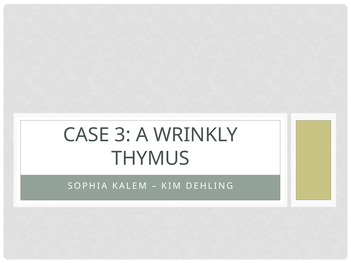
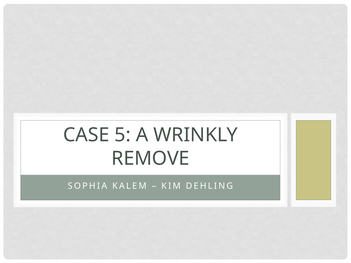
3: 3 -> 5
THYMUS: THYMUS -> REMOVE
